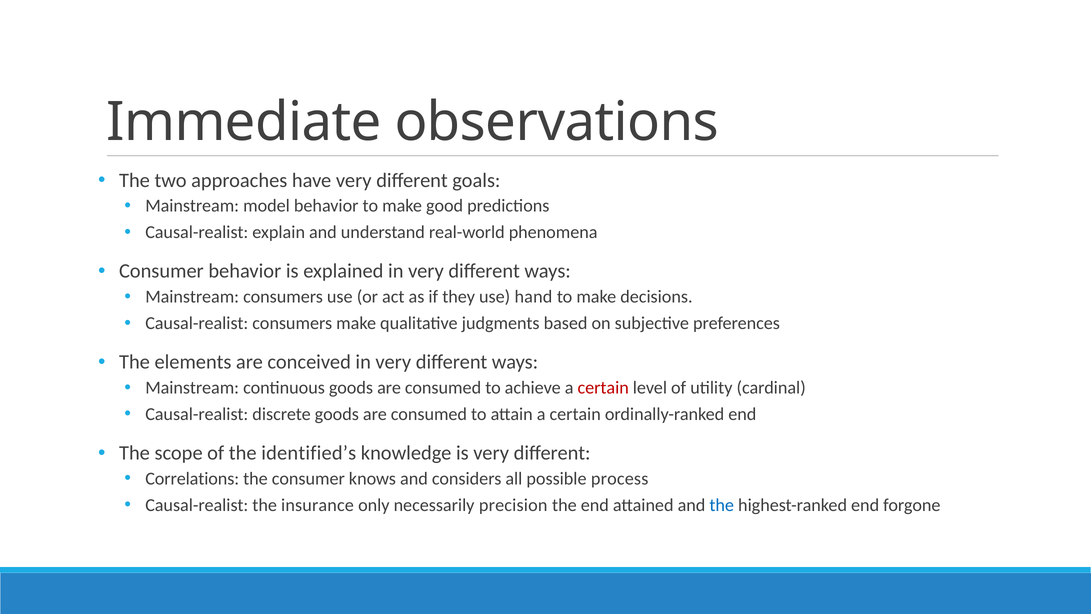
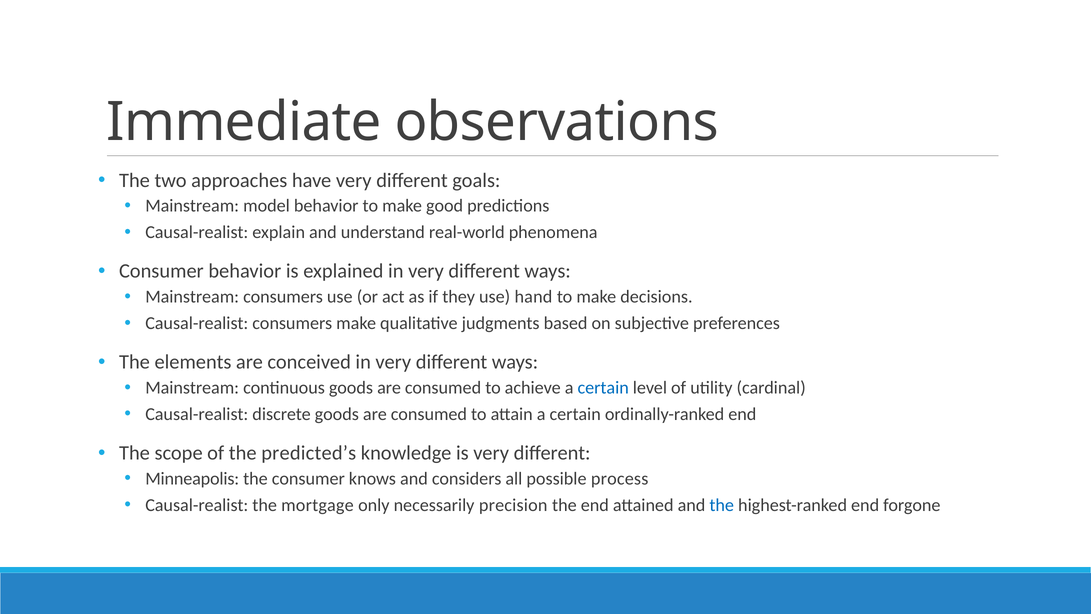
certain at (603, 387) colour: red -> blue
identified’s: identified’s -> predicted’s
Correlations: Correlations -> Minneapolis
insurance: insurance -> mortgage
